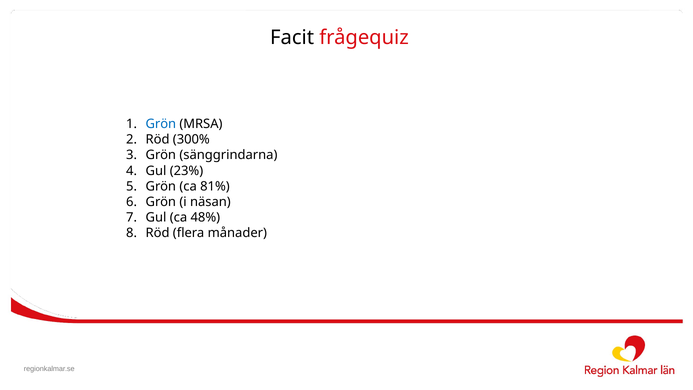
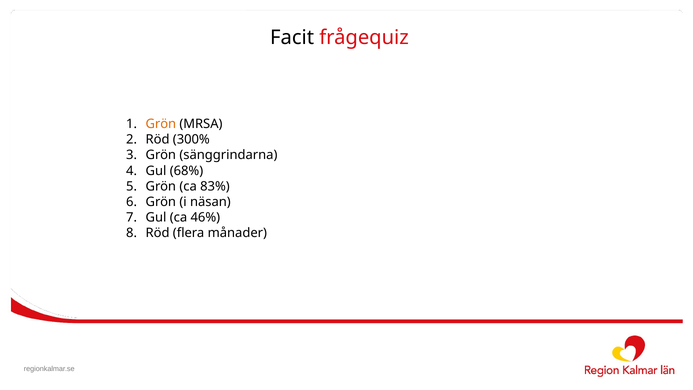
Grön at (161, 124) colour: blue -> orange
23%: 23% -> 68%
81%: 81% -> 83%
48%: 48% -> 46%
